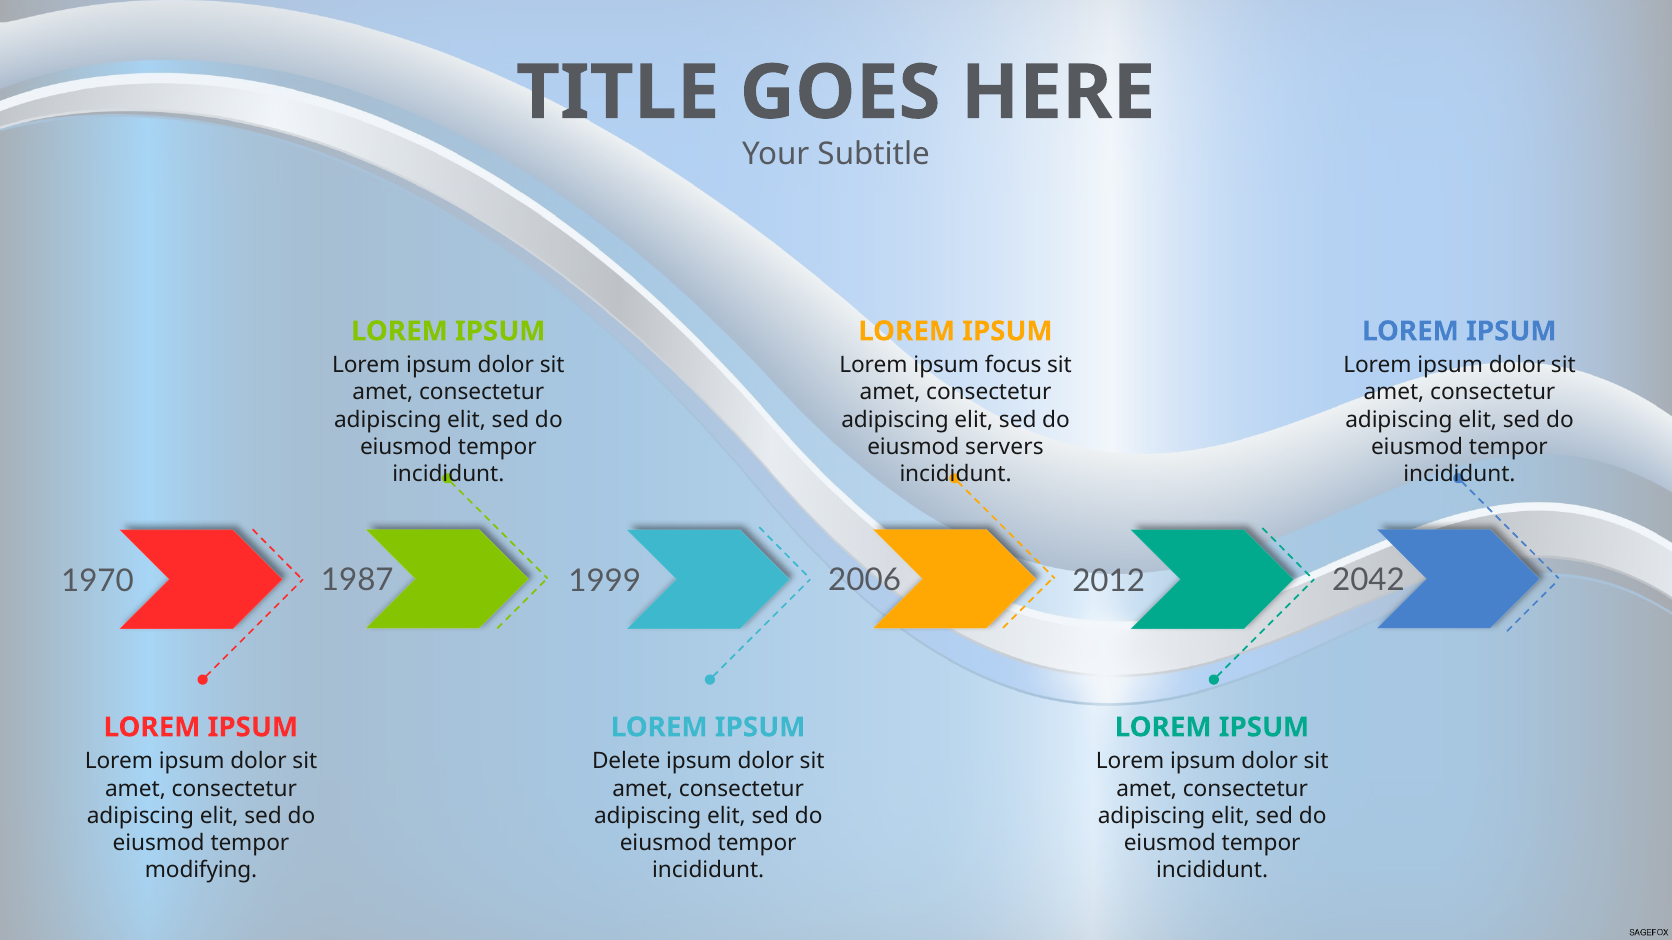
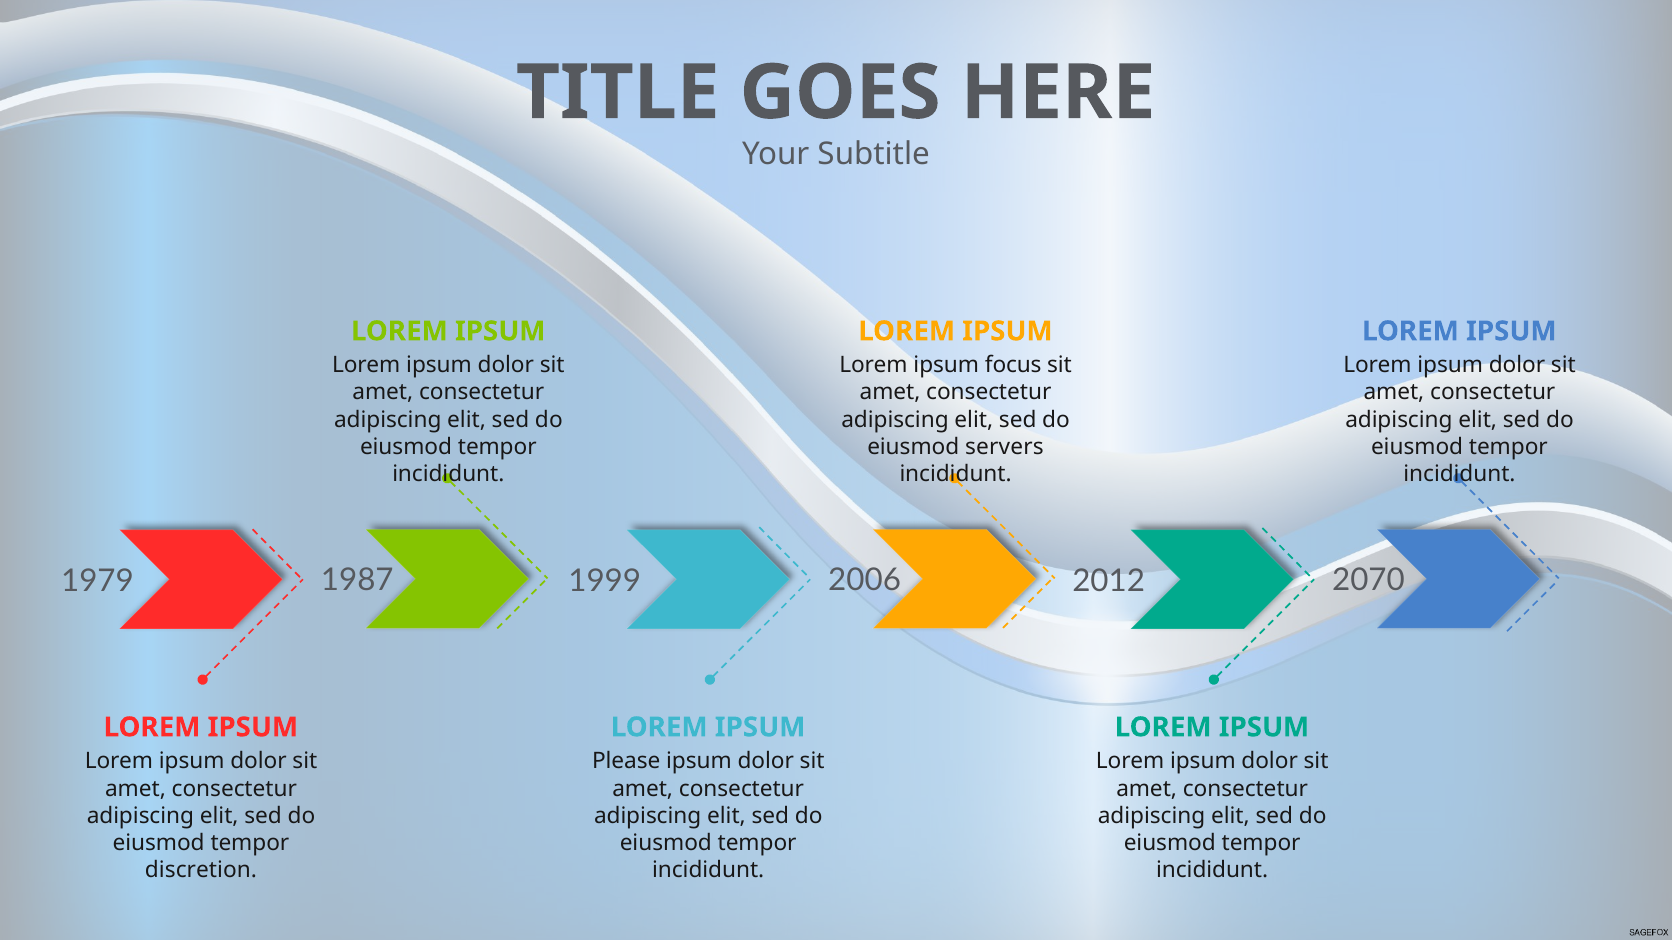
1970: 1970 -> 1979
2042: 2042 -> 2070
Delete: Delete -> Please
modifying: modifying -> discretion
